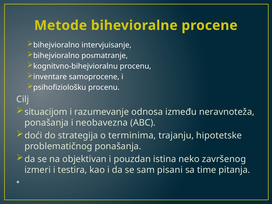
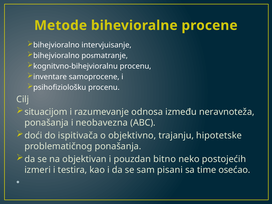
strategija: strategija -> ispitivača
terminima: terminima -> objektivno
istina: istina -> bitno
završenog: završenog -> postojećih
pitanja: pitanja -> osećao
